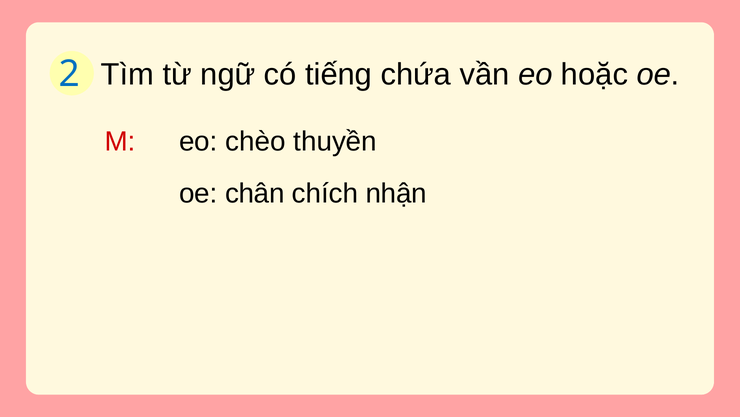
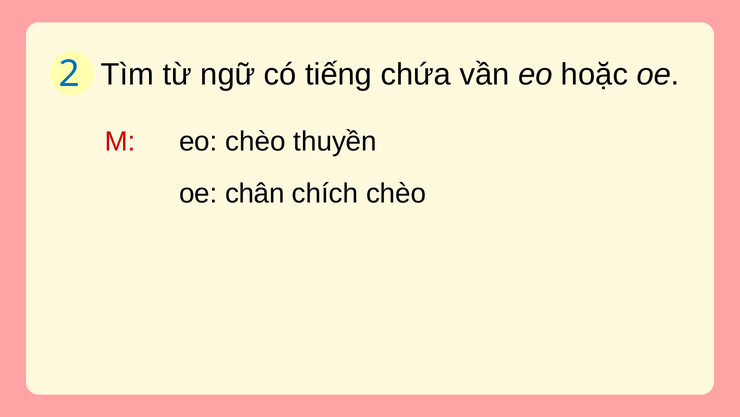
chích nhận: nhận -> chèo
